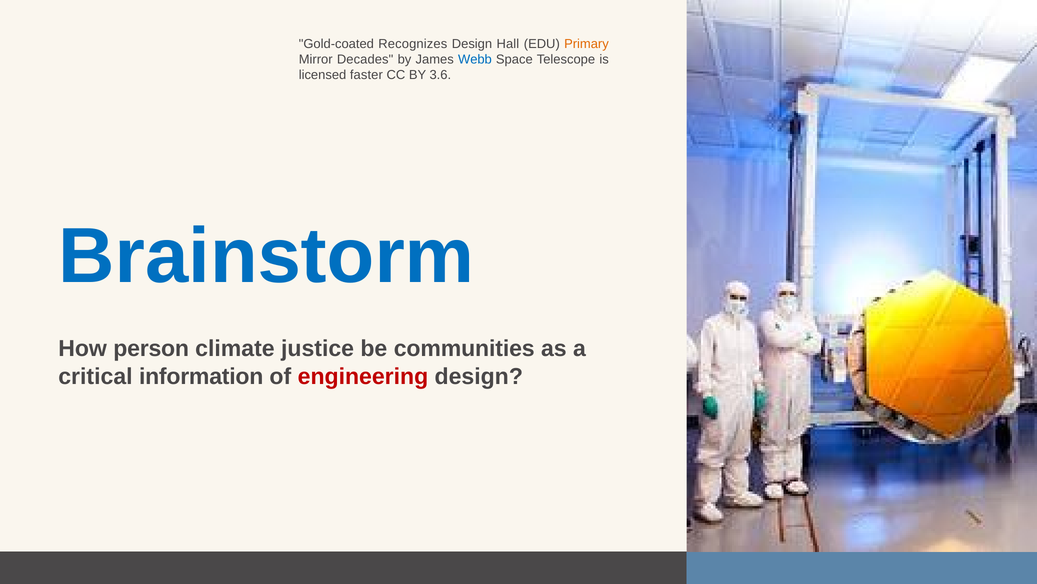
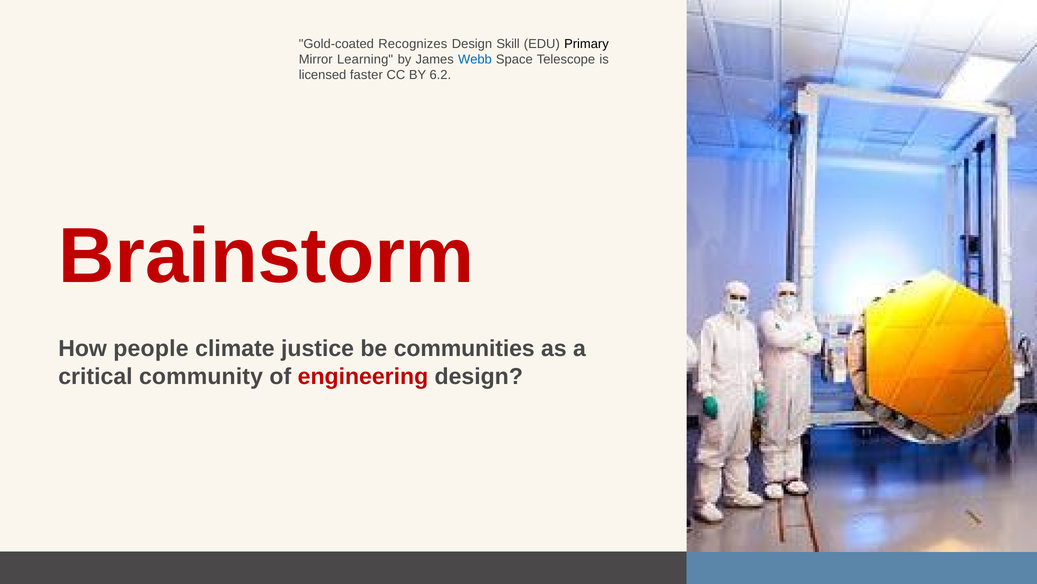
Hall: Hall -> Skill
Primary colour: orange -> black
Decades: Decades -> Learning
3.6: 3.6 -> 6.2
Brainstorm colour: blue -> red
person: person -> people
information: information -> community
